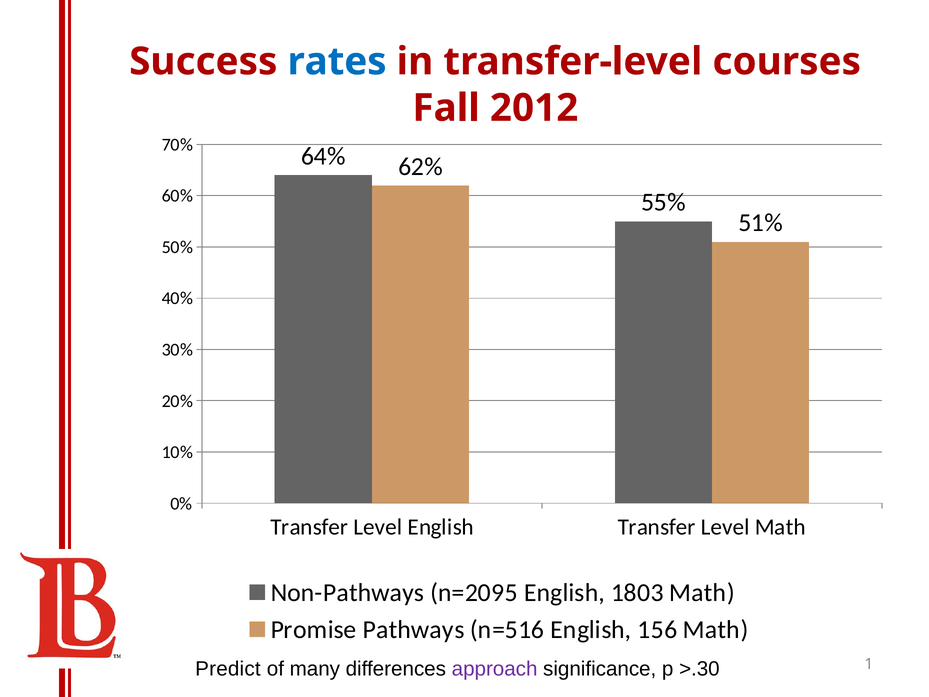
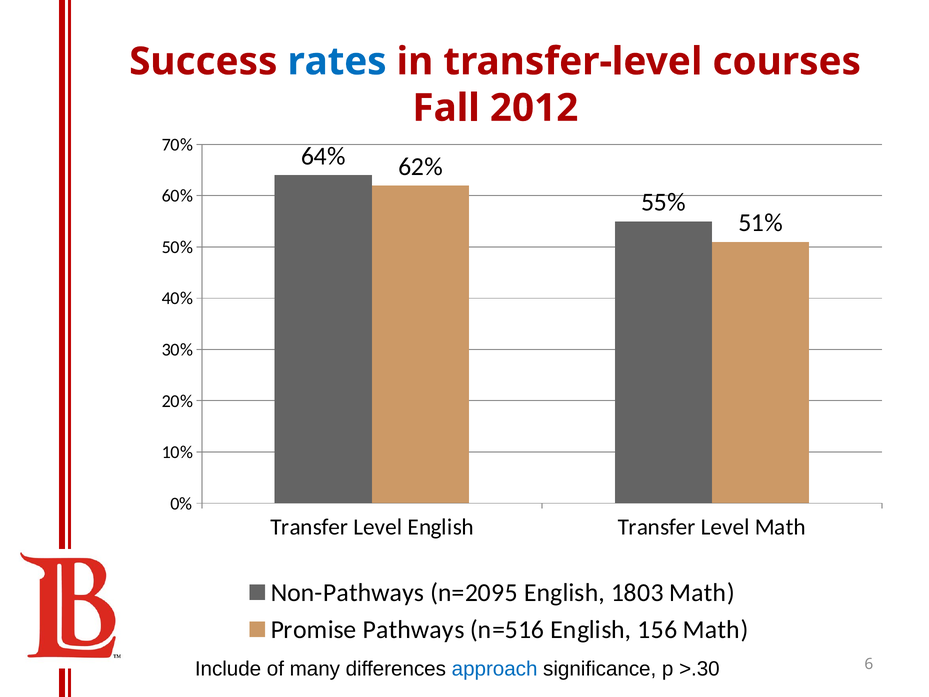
Predict: Predict -> Include
approach colour: purple -> blue
1: 1 -> 6
